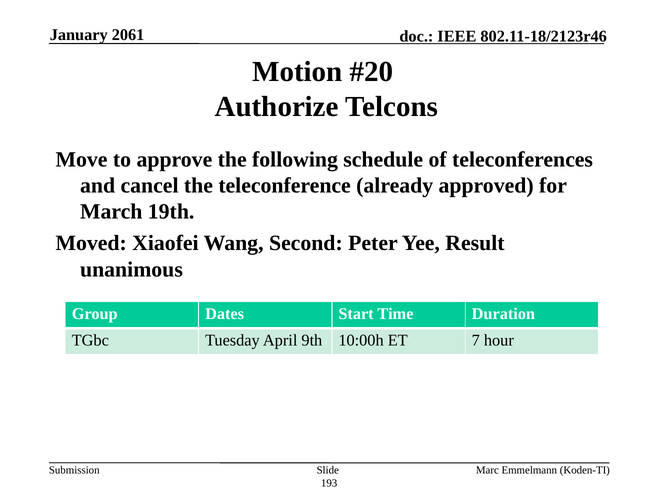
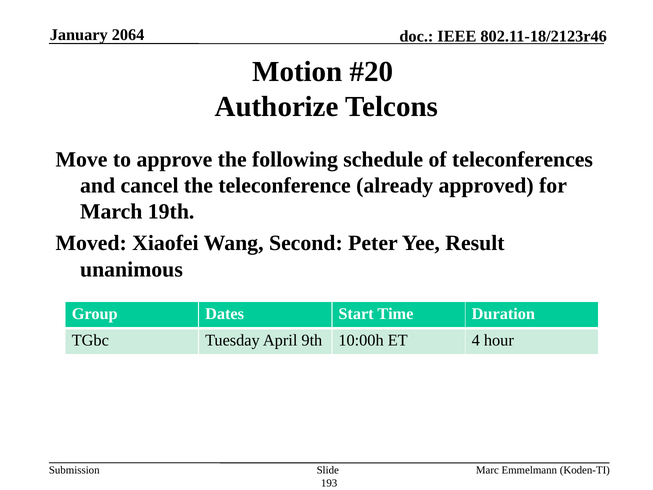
2061: 2061 -> 2064
7: 7 -> 4
